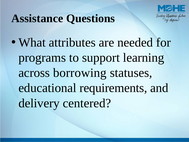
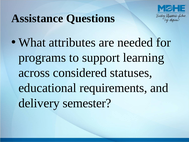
borrowing: borrowing -> considered
centered: centered -> semester
